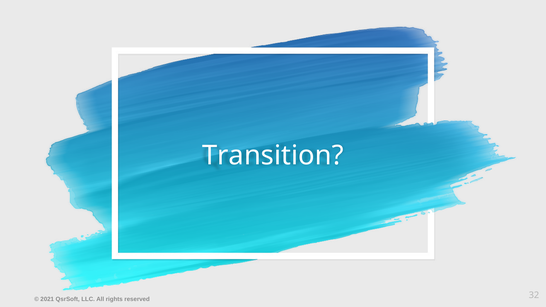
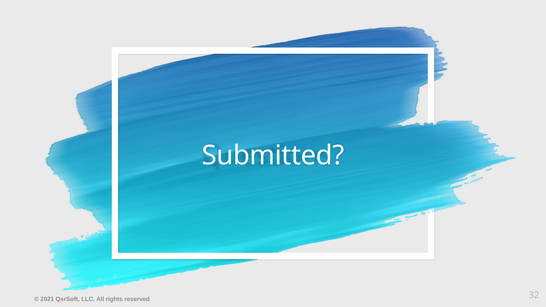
Transition: Transition -> Submitted
